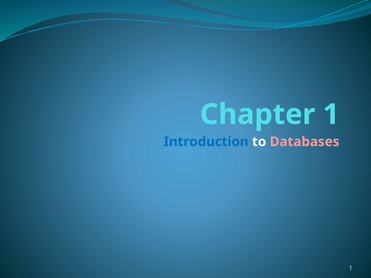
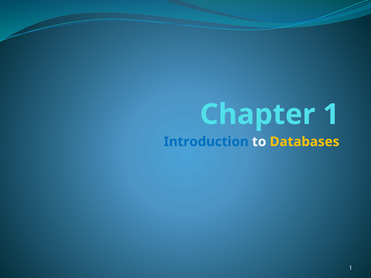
Databases colour: pink -> yellow
